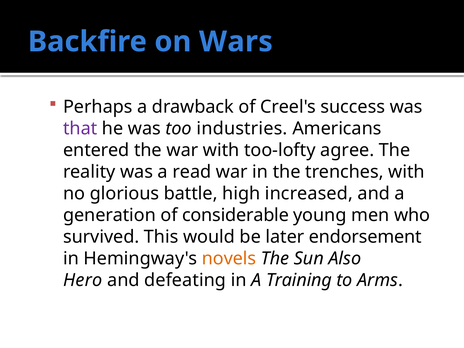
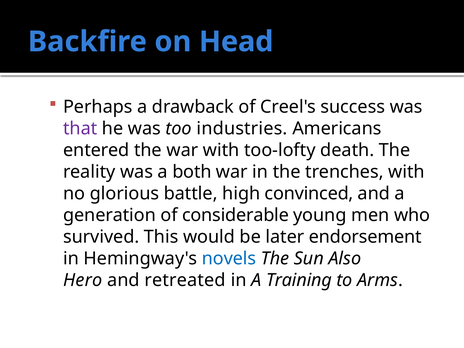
Wars: Wars -> Head
agree: agree -> death
read: read -> both
increased: increased -> convinced
novels colour: orange -> blue
defeating: defeating -> retreated
